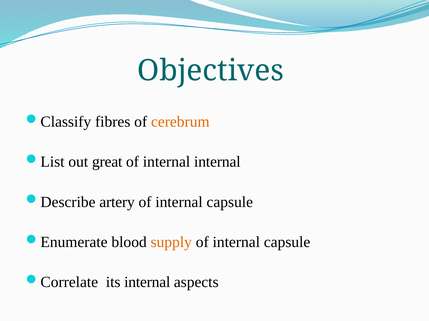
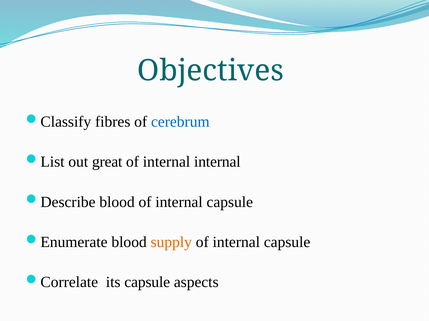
cerebrum colour: orange -> blue
artery at (117, 202): artery -> blood
its internal: internal -> capsule
